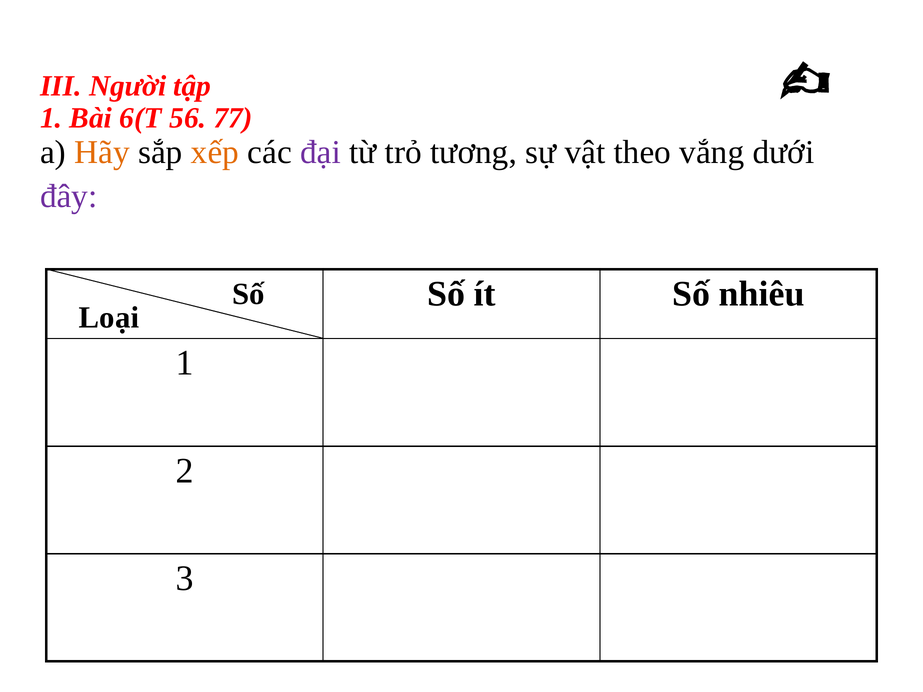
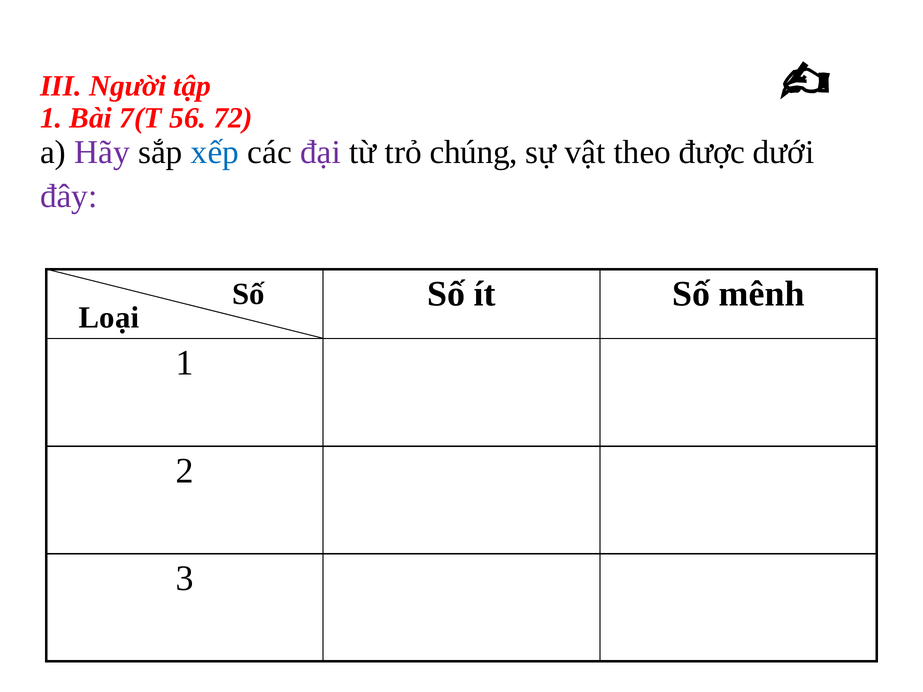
6(T: 6(T -> 7(T
77: 77 -> 72
Hãy colour: orange -> purple
xếp colour: orange -> blue
tương: tương -> chúng
vắng: vắng -> được
nhiêu: nhiêu -> mênh
